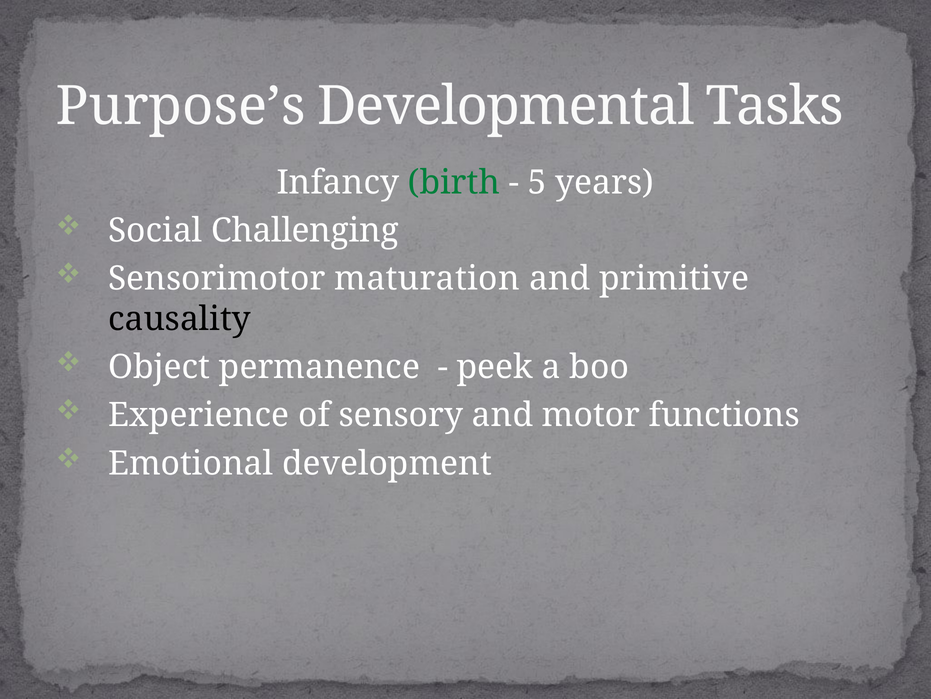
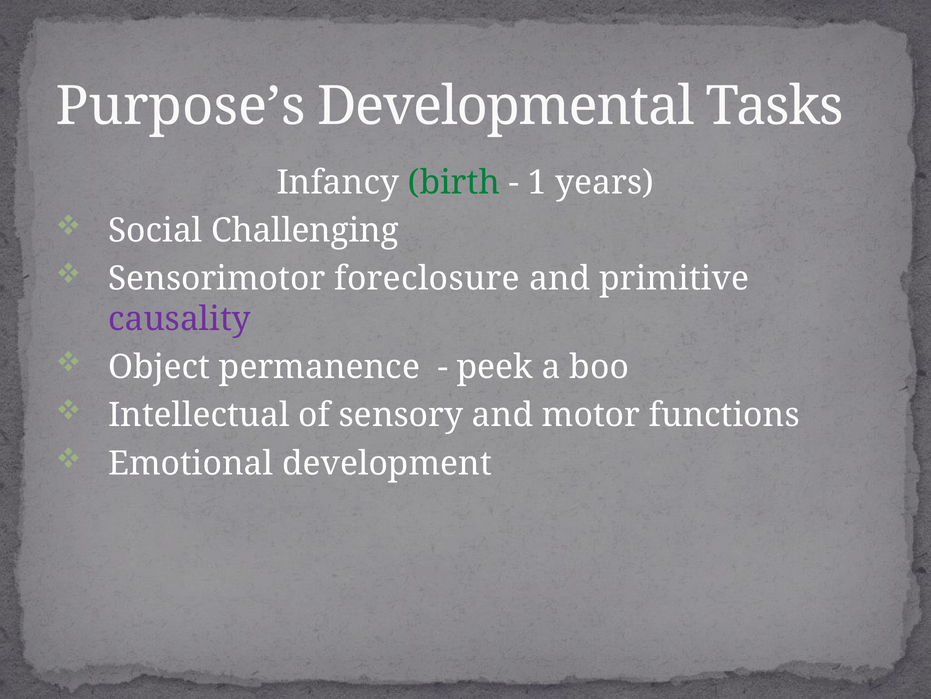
5: 5 -> 1
maturation: maturation -> foreclosure
causality colour: black -> purple
Experience: Experience -> Intellectual
